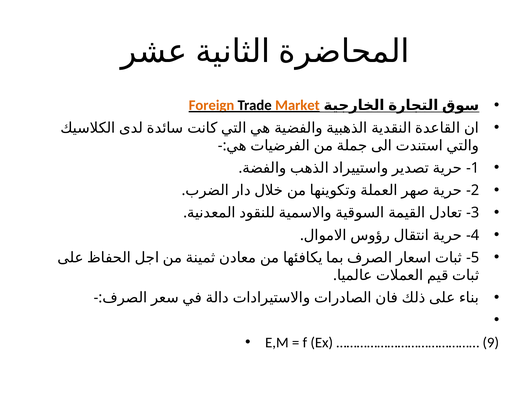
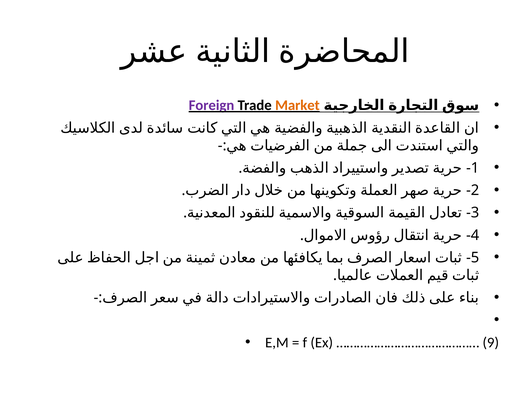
Foreign colour: orange -> purple
